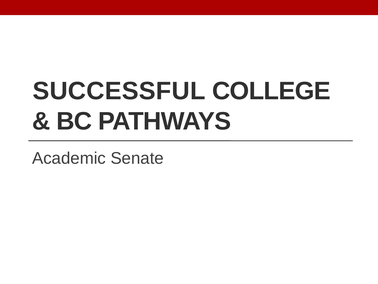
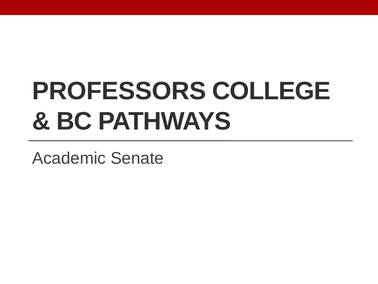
SUCCESSFUL: SUCCESSFUL -> PROFESSORS
